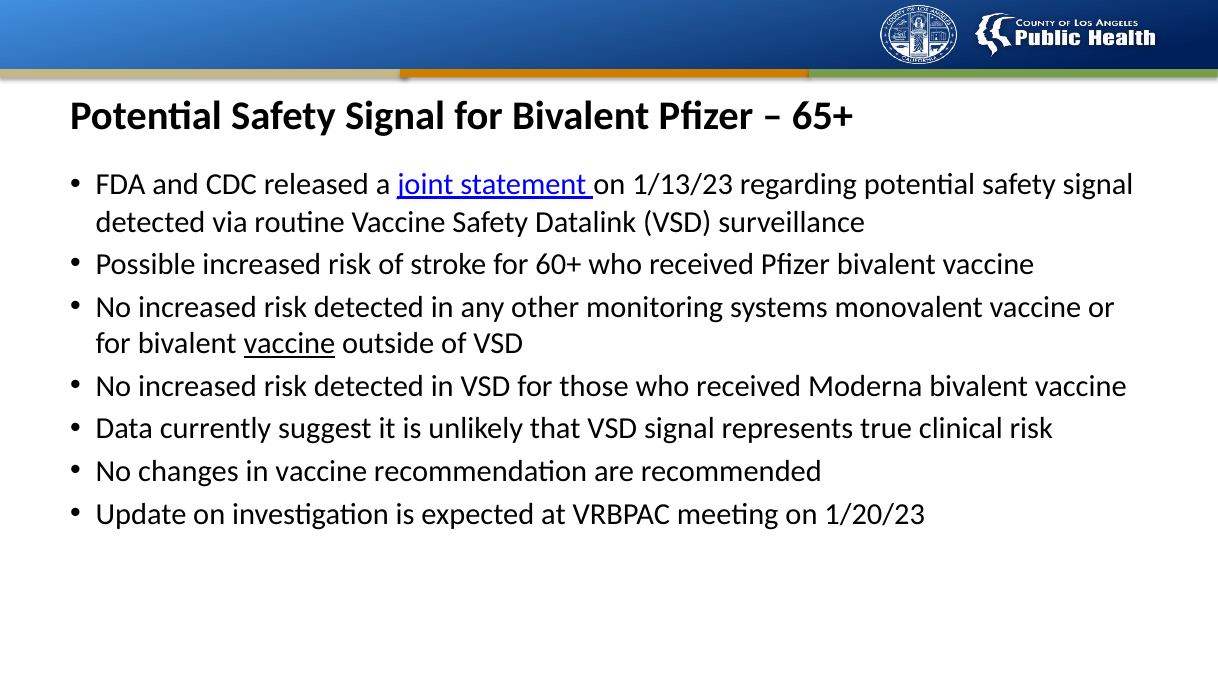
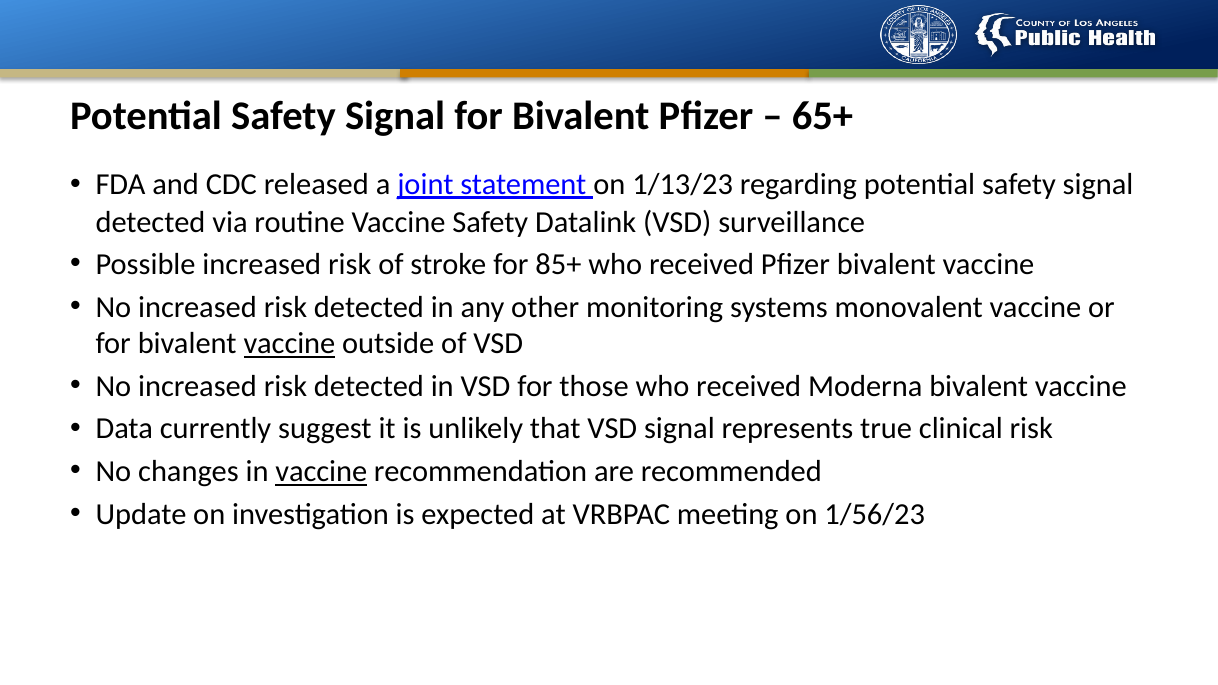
60+: 60+ -> 85+
vaccine at (321, 472) underline: none -> present
1/20/23: 1/20/23 -> 1/56/23
